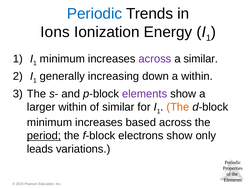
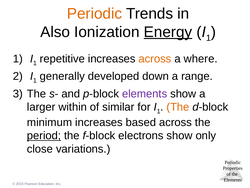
Periodic at (95, 14) colour: blue -> orange
Ions: Ions -> Also
Energy underline: none -> present
minimum at (62, 59): minimum -> repetitive
across at (155, 59) colour: purple -> orange
a similar: similar -> where
increasing: increasing -> developed
a within: within -> range
leads: leads -> close
